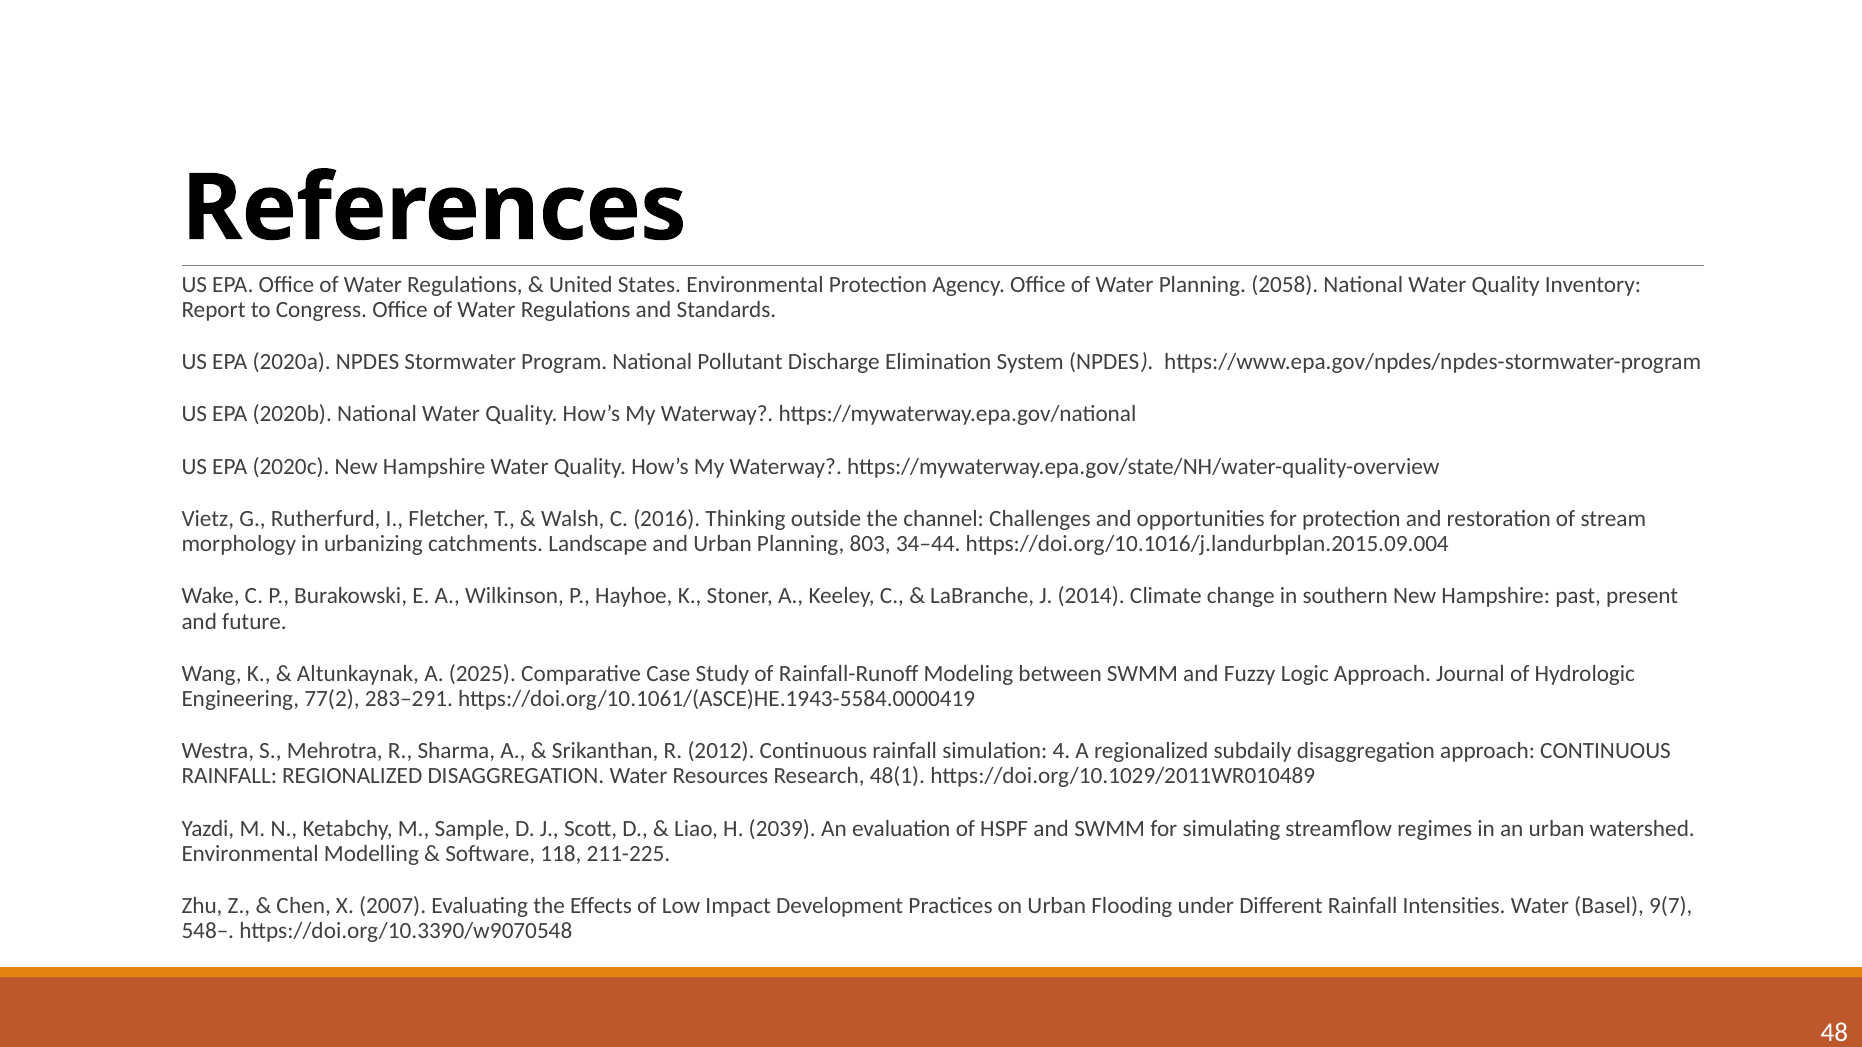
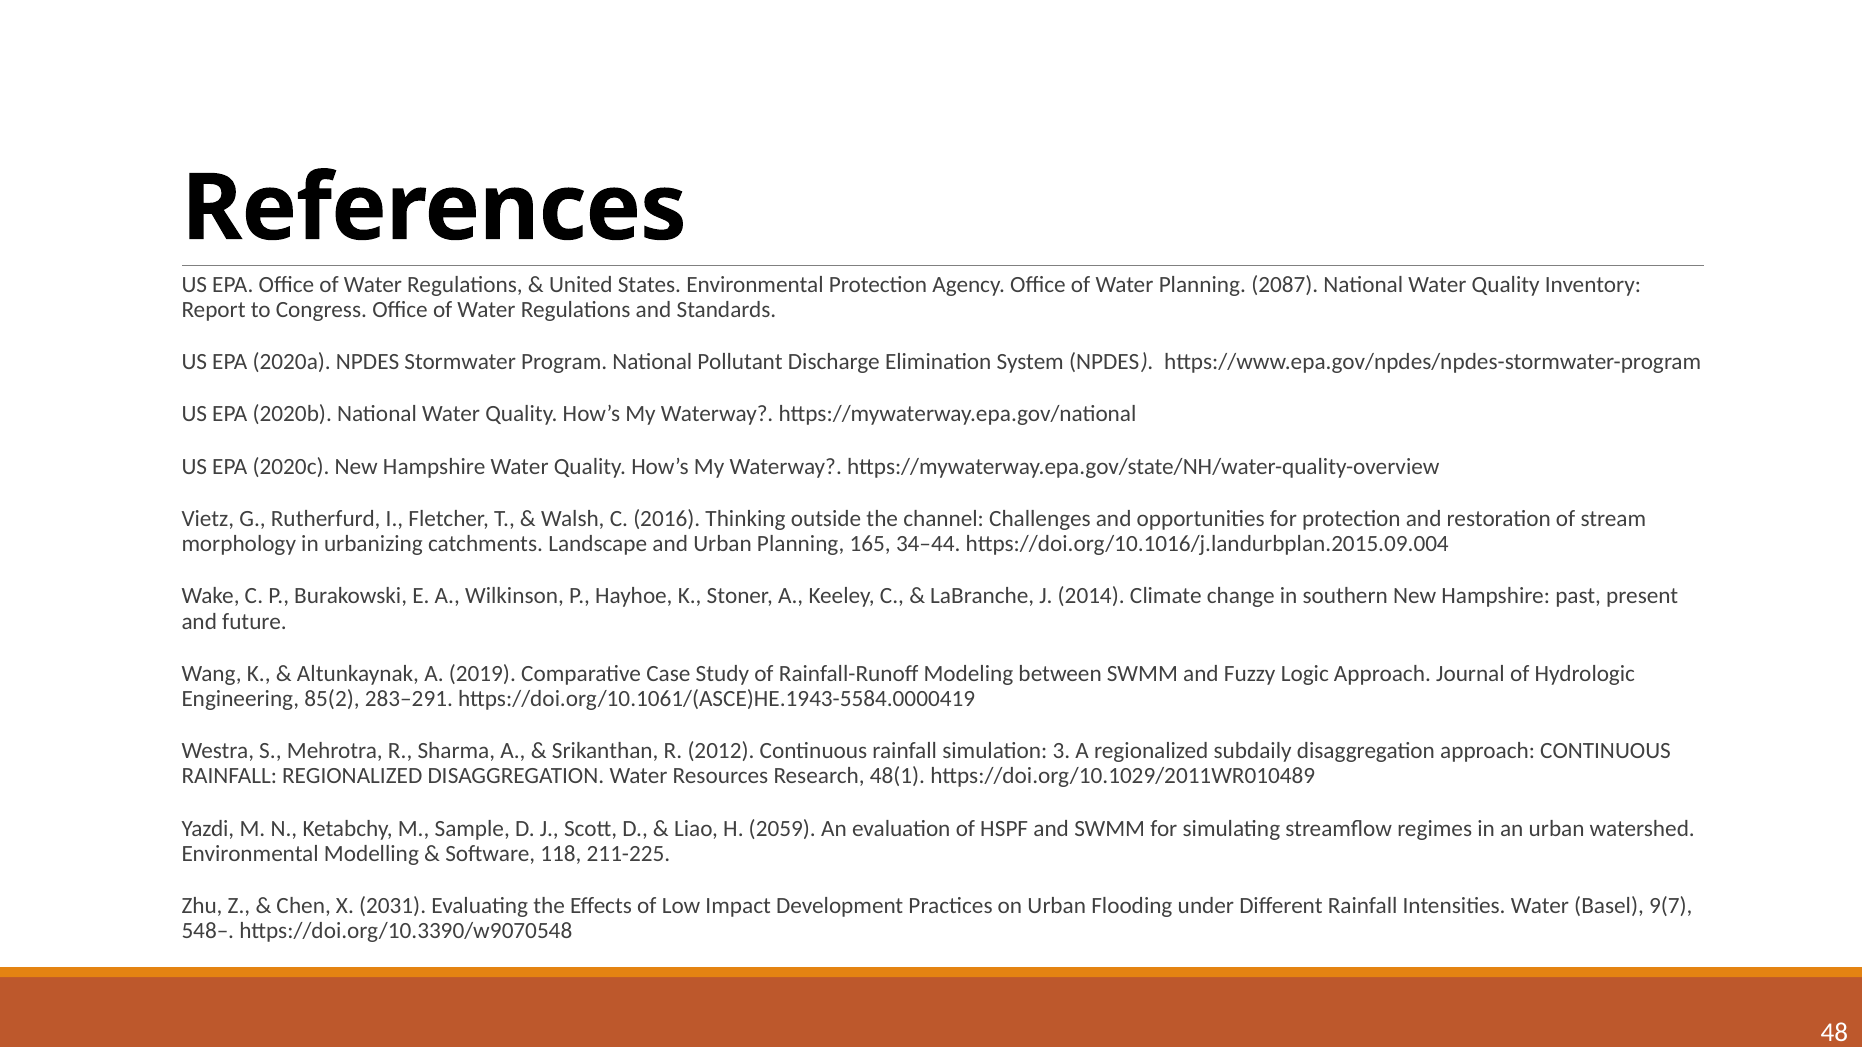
2058: 2058 -> 2087
803: 803 -> 165
2025: 2025 -> 2019
77(2: 77(2 -> 85(2
4: 4 -> 3
2039: 2039 -> 2059
2007: 2007 -> 2031
